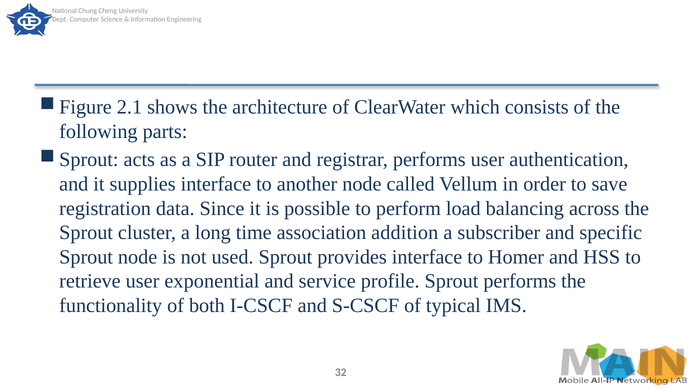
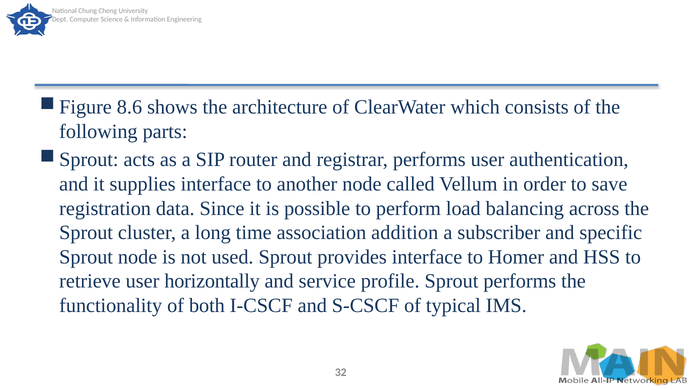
2.1: 2.1 -> 8.6
exponential: exponential -> horizontally
